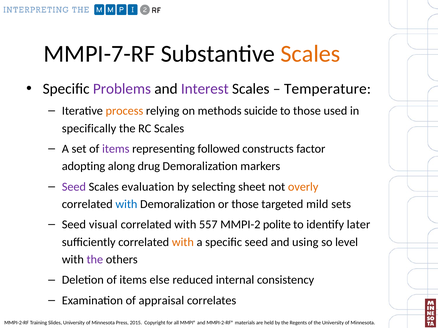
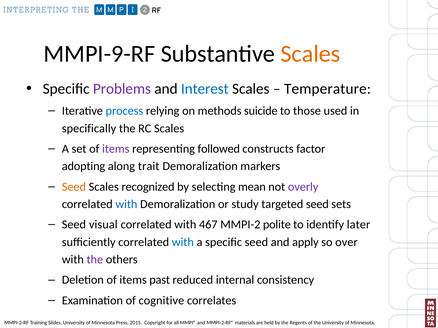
MMPI-7-RF: MMPI-7-RF -> MMPI-9-RF
Interest colour: purple -> blue
process colour: orange -> blue
drug: drug -> trait
Seed at (74, 187) colour: purple -> orange
evaluation: evaluation -> recognized
sheet: sheet -> mean
overly colour: orange -> purple
or those: those -> study
targeted mild: mild -> seed
557: 557 -> 467
with at (183, 242) colour: orange -> blue
using: using -> apply
level: level -> over
else: else -> past
appraisal: appraisal -> cognitive
